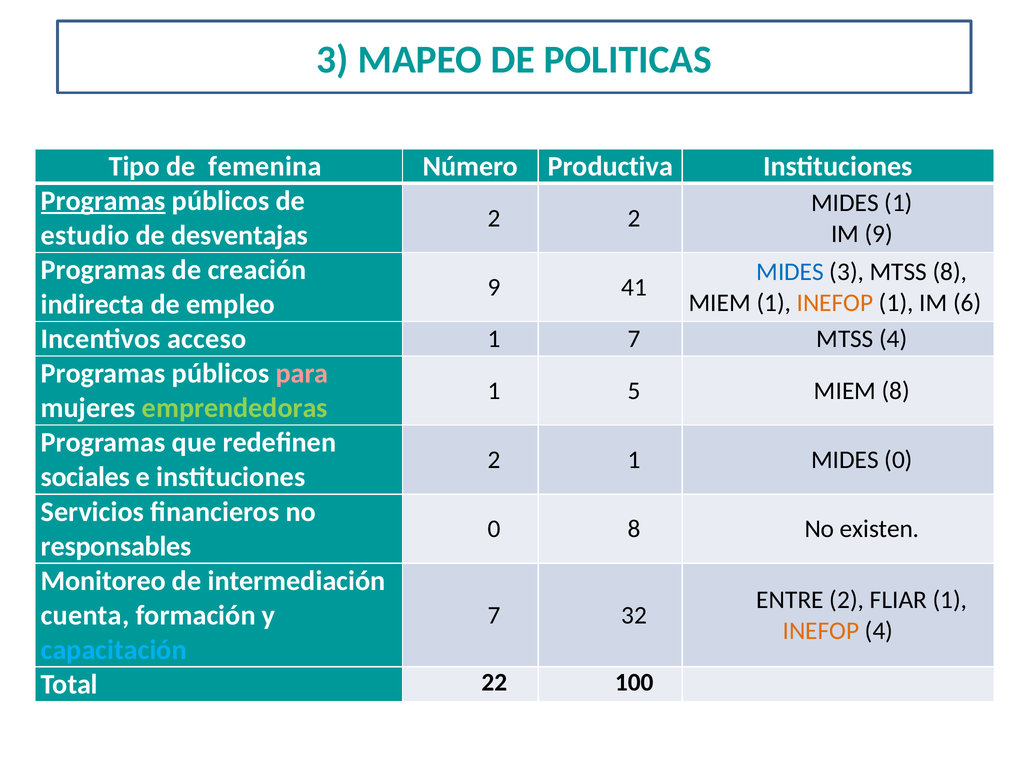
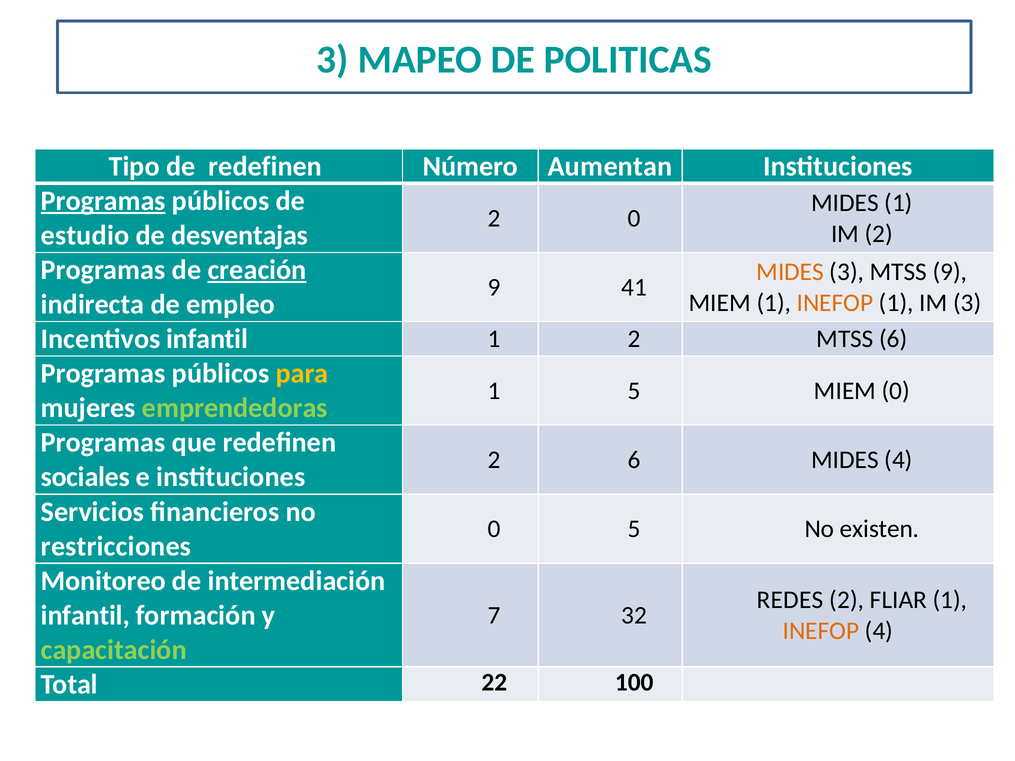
de femenina: femenina -> redefinen
Productiva: Productiva -> Aumentan
2 2: 2 -> 0
IM 9: 9 -> 2
creación underline: none -> present
MIDES at (790, 272) colour: blue -> orange
MTSS 8: 8 -> 9
IM 6: 6 -> 3
Incentivos acceso: acceso -> infantil
1 7: 7 -> 2
MTSS 4: 4 -> 6
para colour: pink -> yellow
MIEM 8: 8 -> 0
2 1: 1 -> 6
MIDES 0: 0 -> 4
0 8: 8 -> 5
responsables: responsables -> restricciones
ENTRE: ENTRE -> REDES
cuenta at (85, 616): cuenta -> infantil
capacitación colour: light blue -> light green
